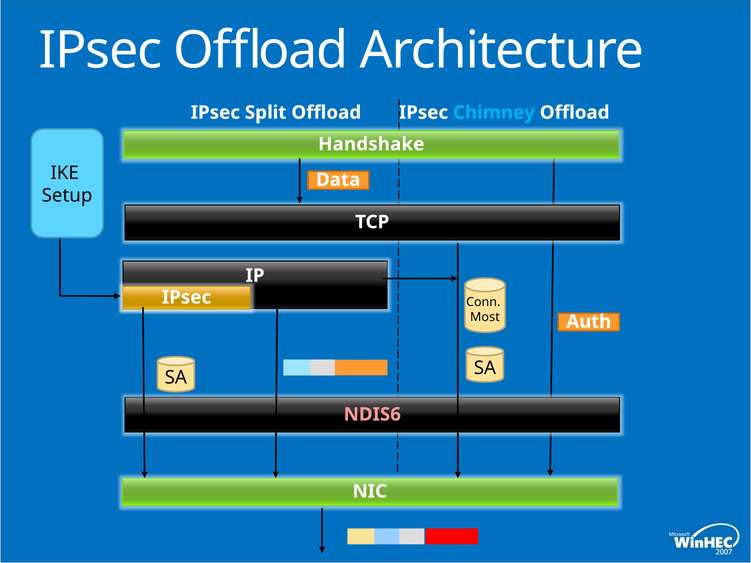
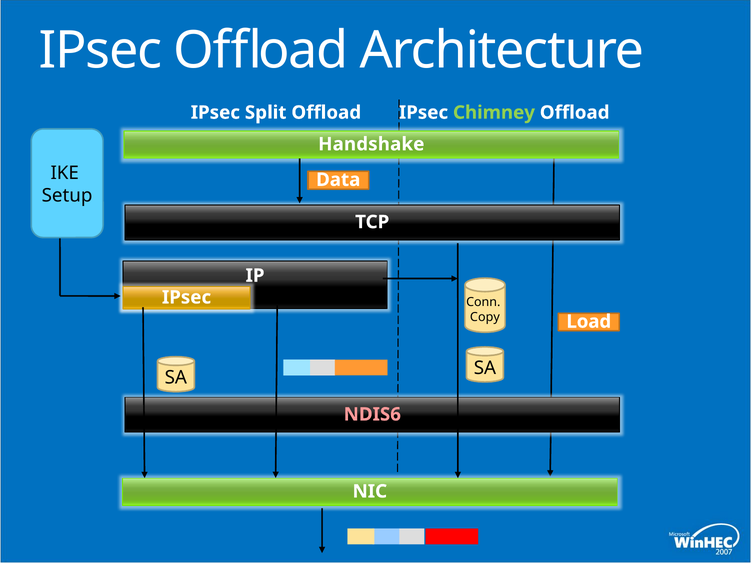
Chimney colour: light blue -> light green
Most: Most -> Copy
Auth: Auth -> Load
